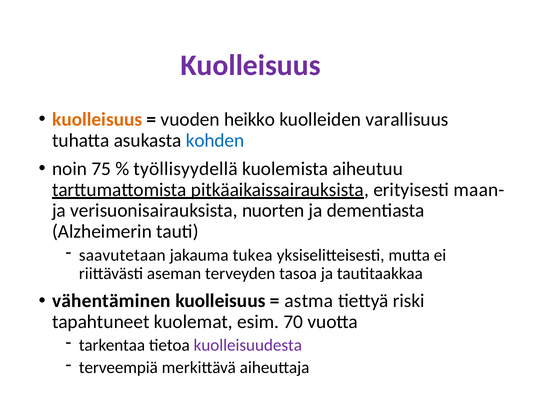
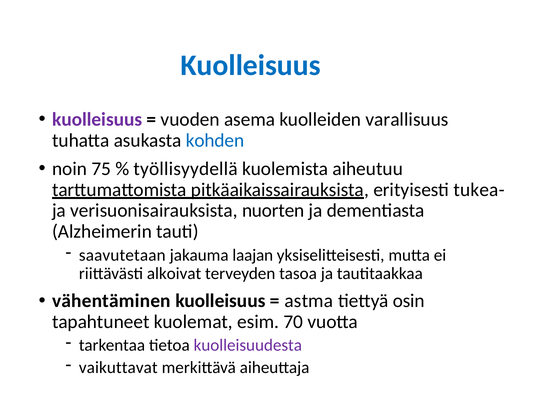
Kuolleisuus at (250, 65) colour: purple -> blue
kuolleisuus at (97, 119) colour: orange -> purple
heikko: heikko -> asema
maan-: maan- -> tukea-
tukea: tukea -> laajan
aseman: aseman -> alkoivat
riski: riski -> osin
terveempiä: terveempiä -> vaikuttavat
